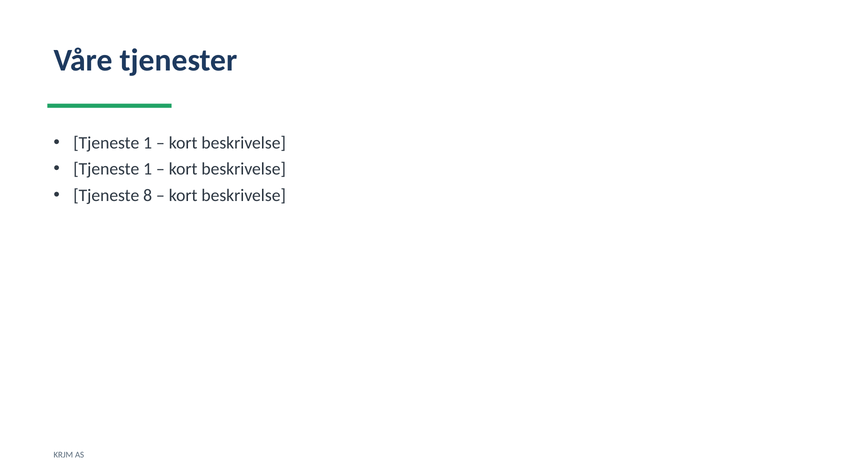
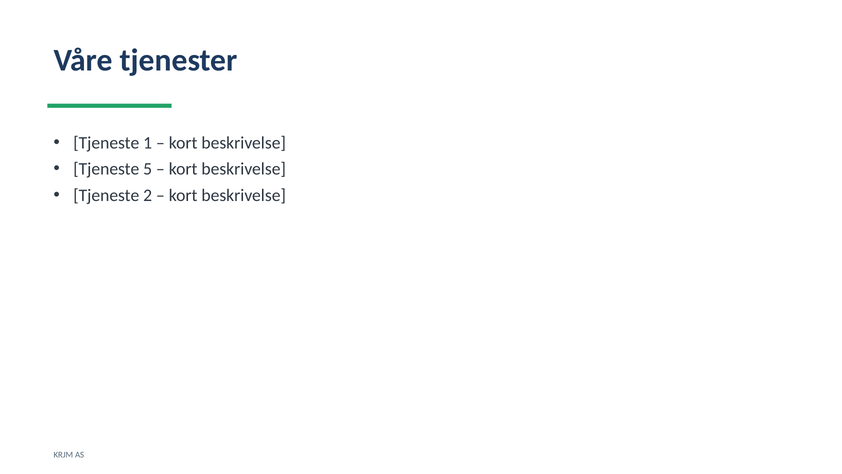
1 at (148, 169): 1 -> 5
8: 8 -> 2
